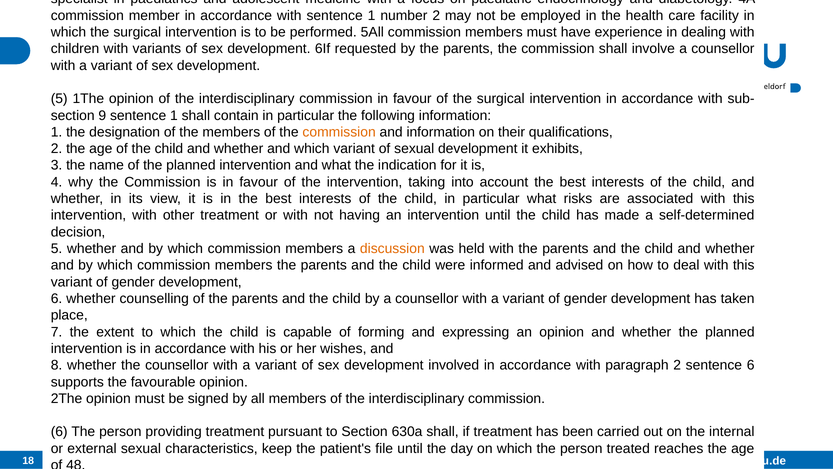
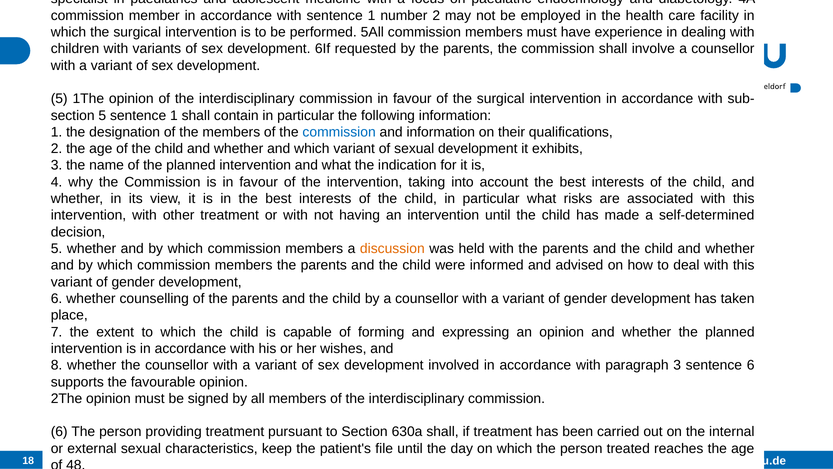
section 9: 9 -> 5
commission at (339, 132) colour: orange -> blue
paragraph 2: 2 -> 3
